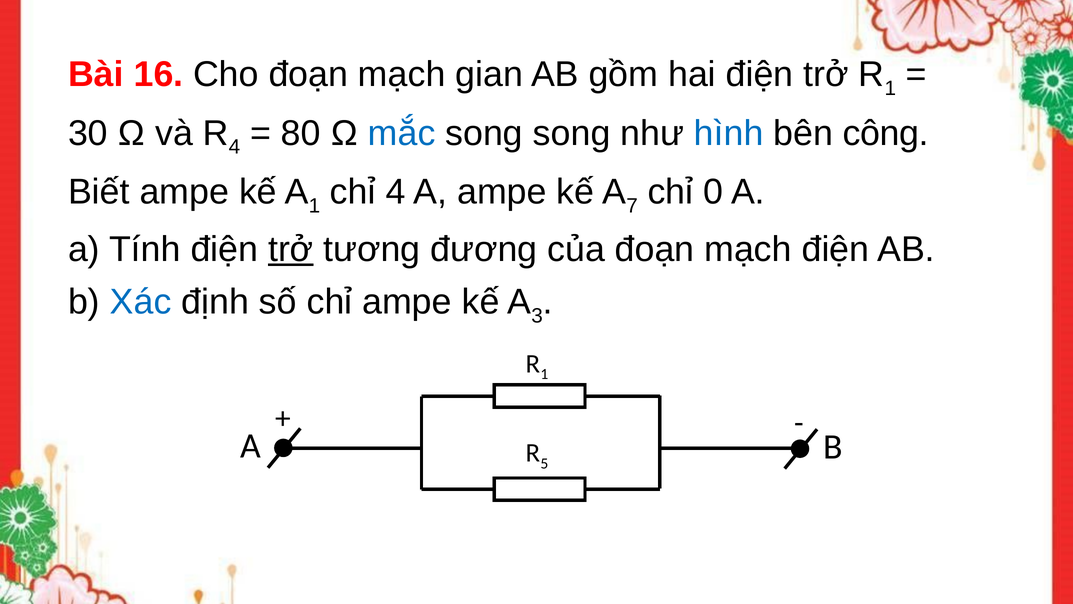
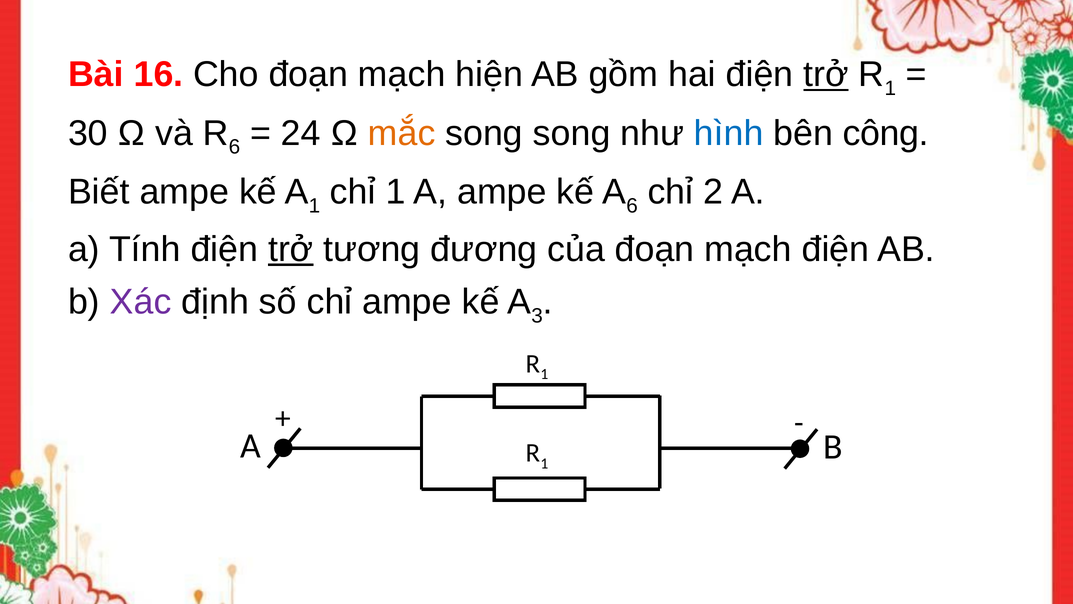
gian: gian -> hiện
trở at (826, 75) underline: none -> present
4 at (235, 147): 4 -> 6
80: 80 -> 24
mắc colour: blue -> orange
chỉ 4: 4 -> 1
A 7: 7 -> 6
0: 0 -> 2
Xác colour: blue -> purple
5 at (544, 463): 5 -> 1
